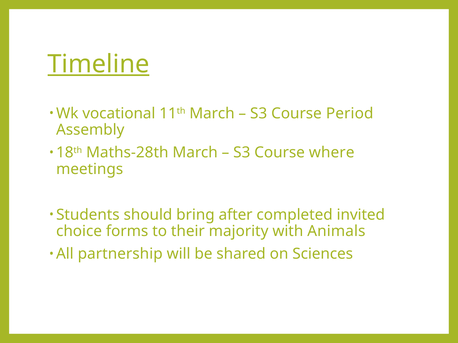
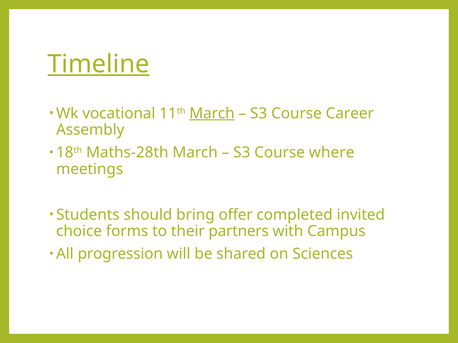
March at (212, 113) underline: none -> present
Period: Period -> Career
after: after -> offer
majority: majority -> partners
Animals: Animals -> Campus
partnership: partnership -> progression
